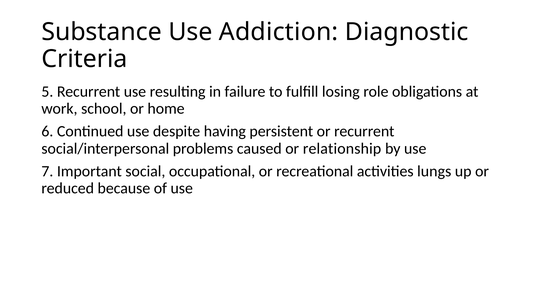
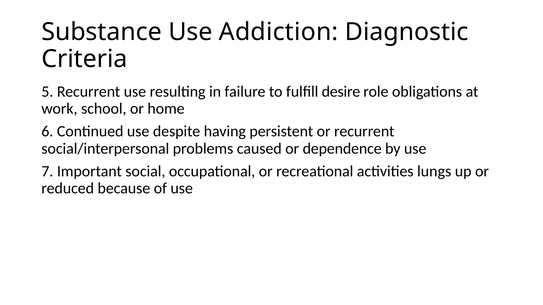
losing: losing -> desire
relationship: relationship -> dependence
